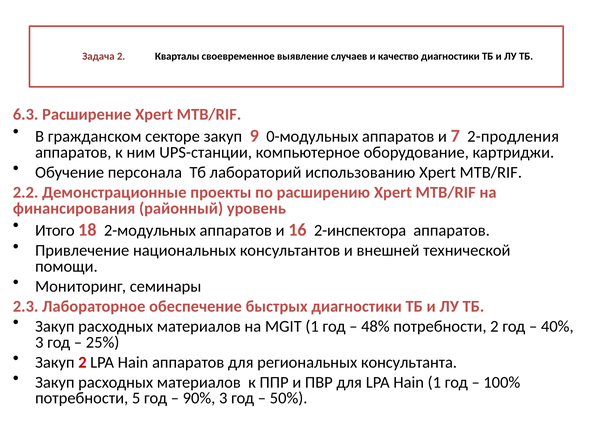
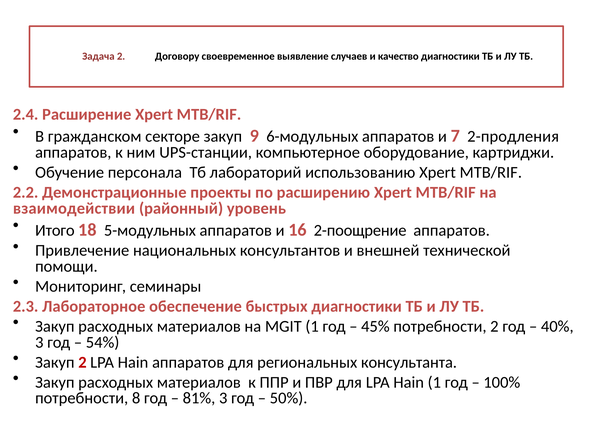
Кварталы: Кварталы -> Договору
6.3: 6.3 -> 2.4
0-модульных: 0-модульных -> 6-модульных
финансирования: финансирования -> взаимодействии
2-модульных: 2-модульных -> 5-модульных
2-инспектора: 2-инспектора -> 2-поощрение
48%: 48% -> 45%
25%: 25% -> 54%
5: 5 -> 8
90%: 90% -> 81%
